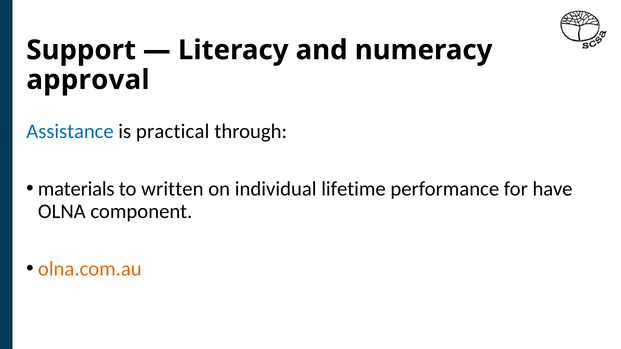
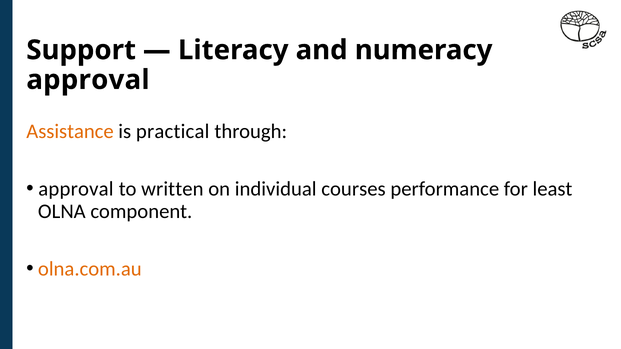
Assistance colour: blue -> orange
materials at (76, 189): materials -> approval
lifetime: lifetime -> courses
have: have -> least
